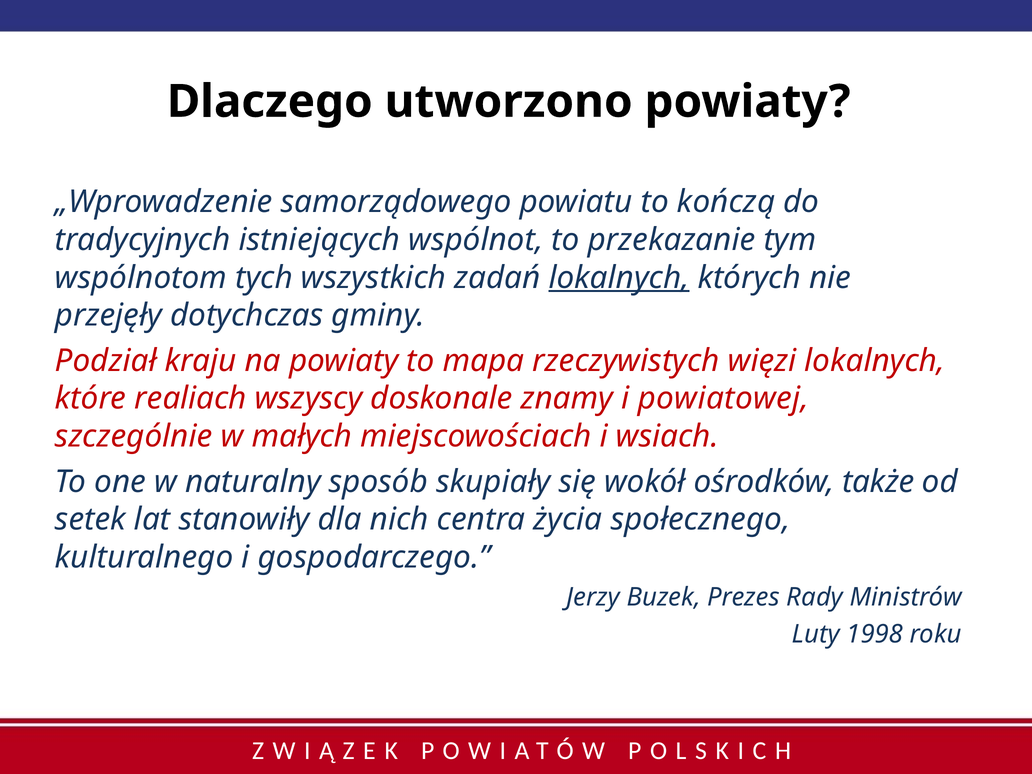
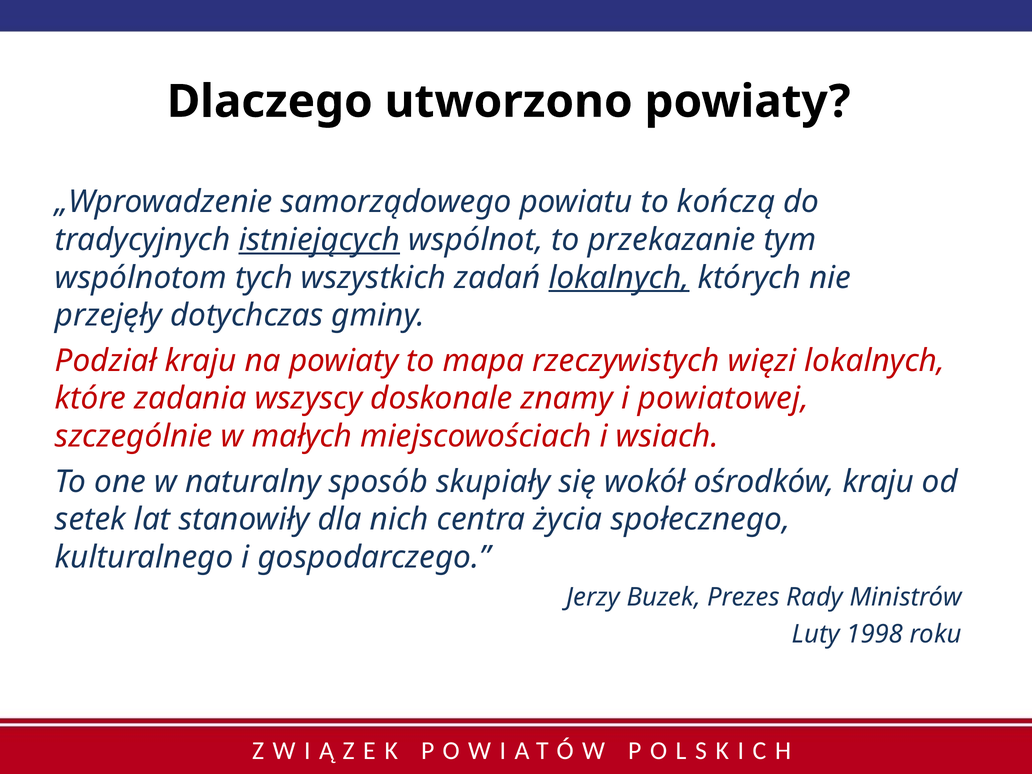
istniejących underline: none -> present
realiach: realiach -> zadania
ośrodków także: także -> kraju
